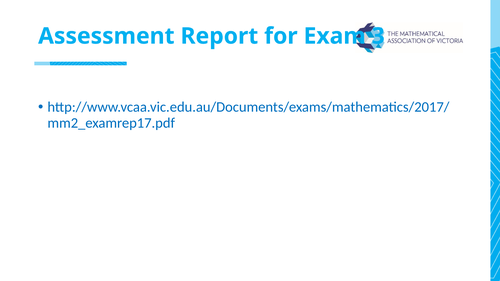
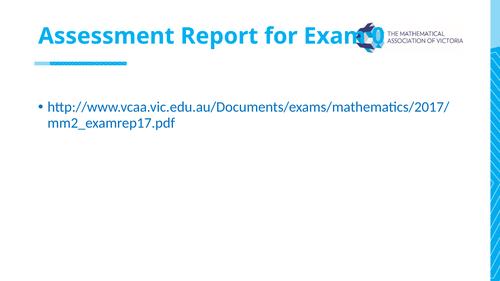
3: 3 -> 0
